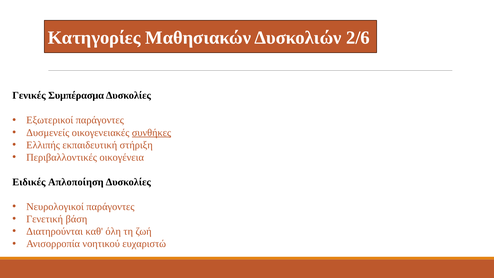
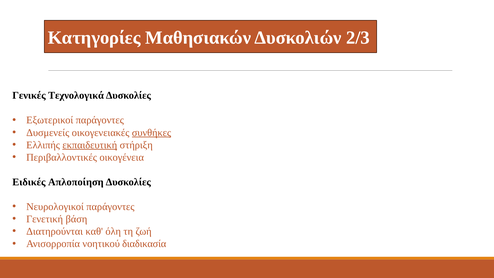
2/6: 2/6 -> 2/3
Συμπέρασμα: Συμπέρασμα -> Τεχνολογικά
εκπαιδευτική underline: none -> present
ευχαριστώ: ευχαριστώ -> διαδικασία
